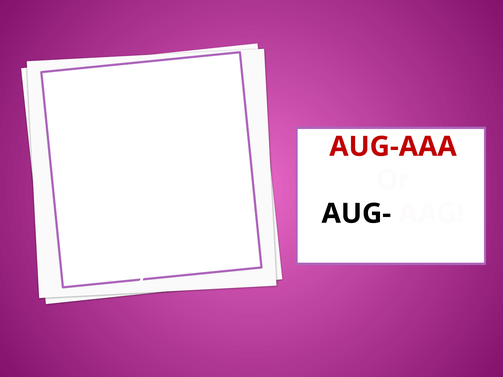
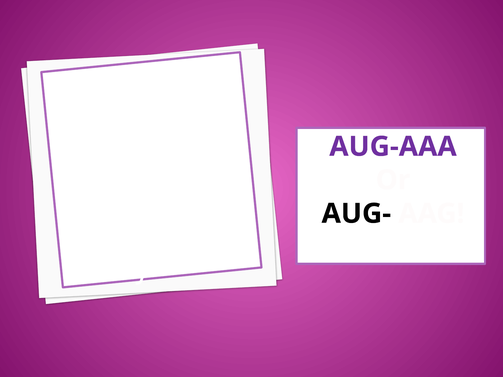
AUG-AAA colour: red -> purple
